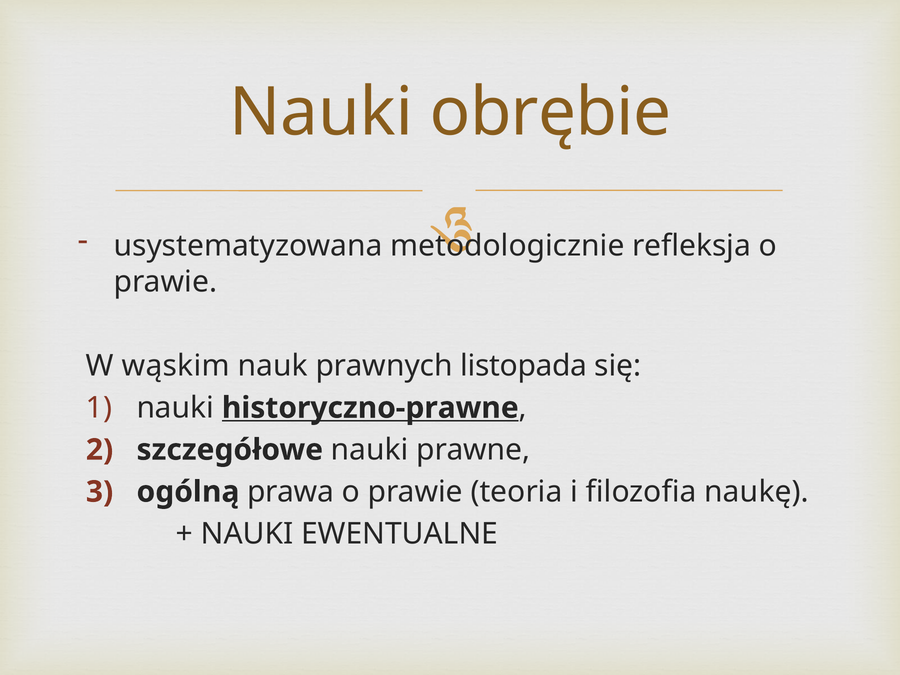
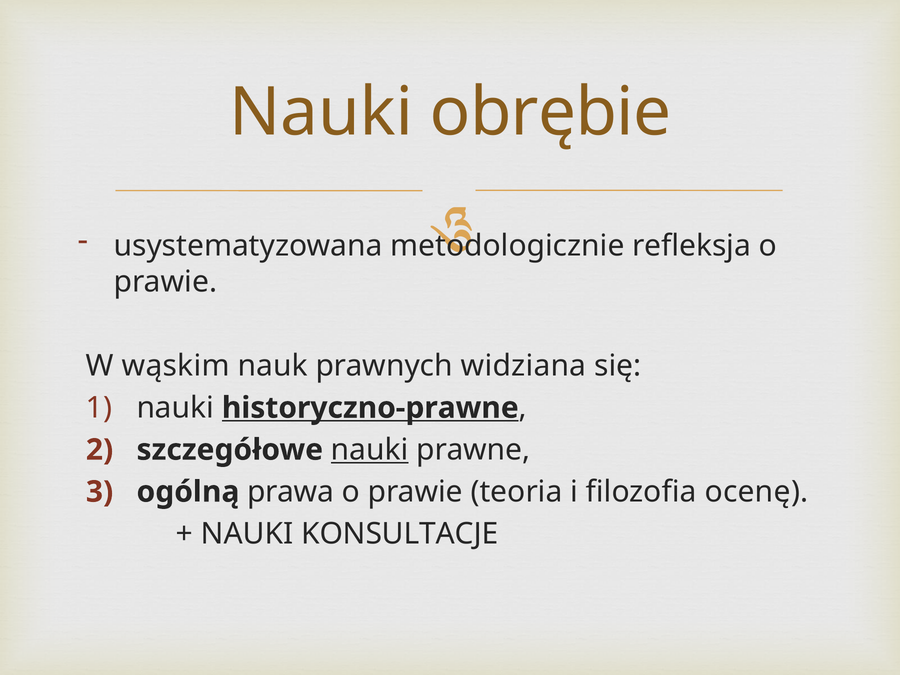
listopada: listopada -> widziana
nauki at (370, 450) underline: none -> present
naukę: naukę -> ocenę
EWENTUALNE: EWENTUALNE -> KONSULTACJE
